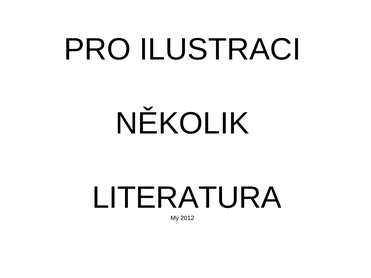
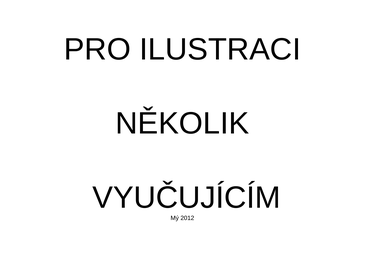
LITERATURA: LITERATURA -> VYUČUJÍCÍM
